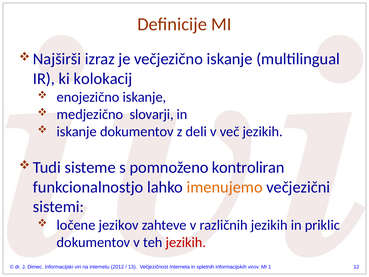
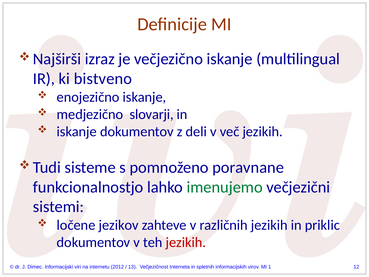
kolokacij: kolokacij -> bistveno
kontroliran: kontroliran -> poravnane
imenujemo colour: orange -> green
